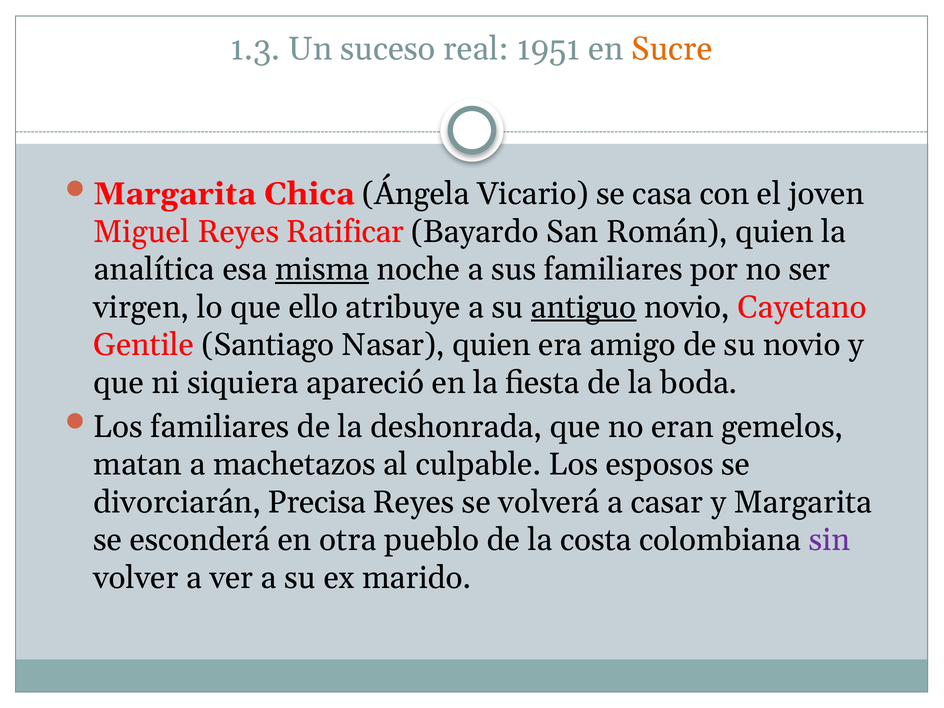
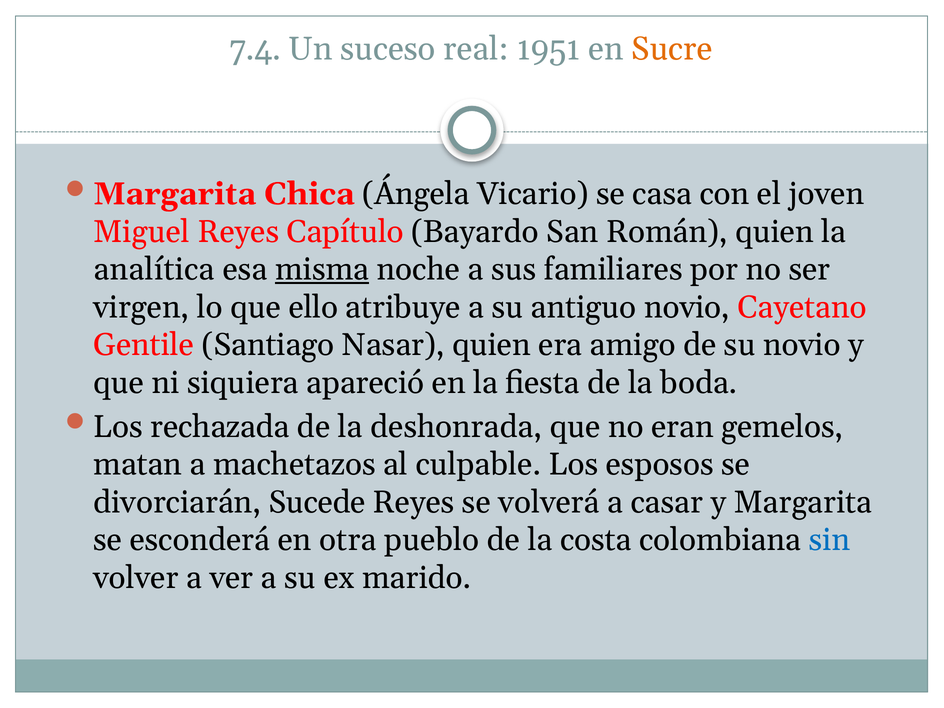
1.3: 1.3 -> 7.4
Ratificar: Ratificar -> Capítulo
antiguo underline: present -> none
Los familiares: familiares -> rechazada
Precisa: Precisa -> Sucede
sin colour: purple -> blue
